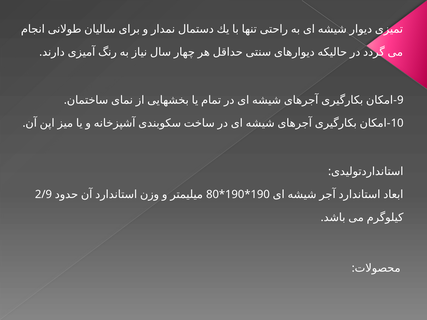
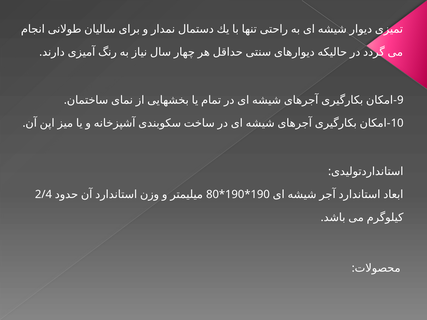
2/9: 2/9 -> 2/4
